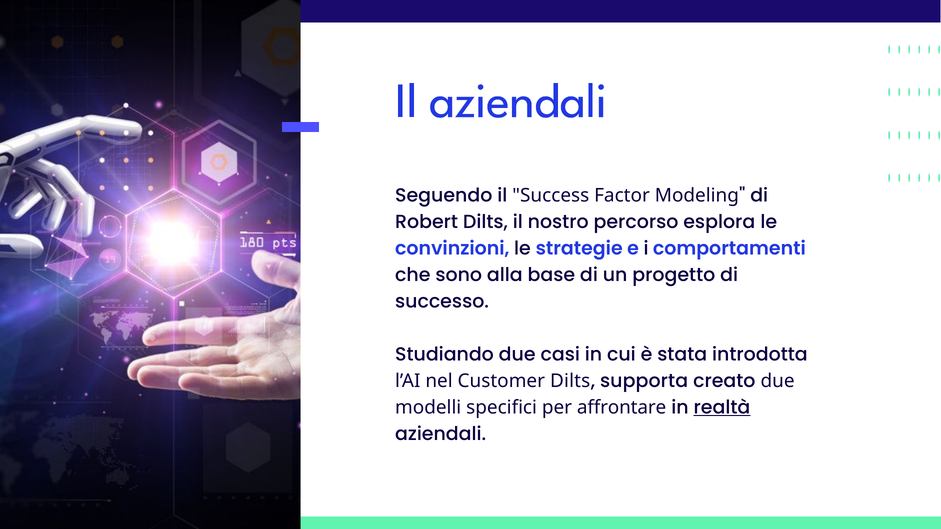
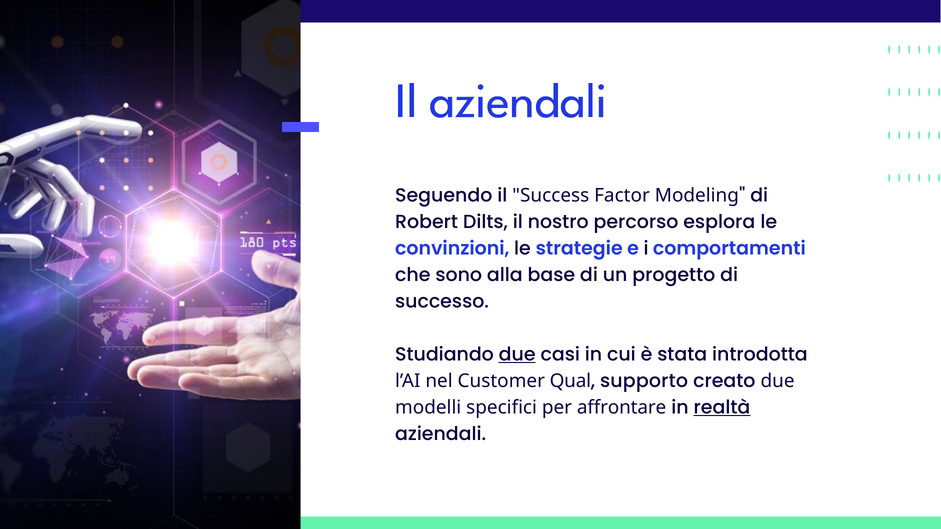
due at (517, 355) underline: none -> present
Customer Dilts: Dilts -> Qual
supporta: supporta -> supporto
